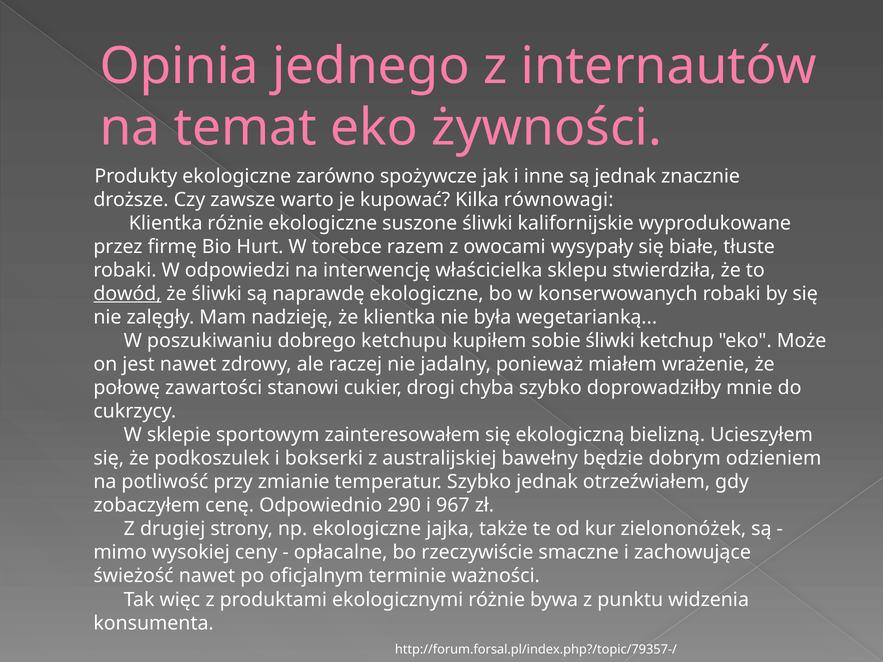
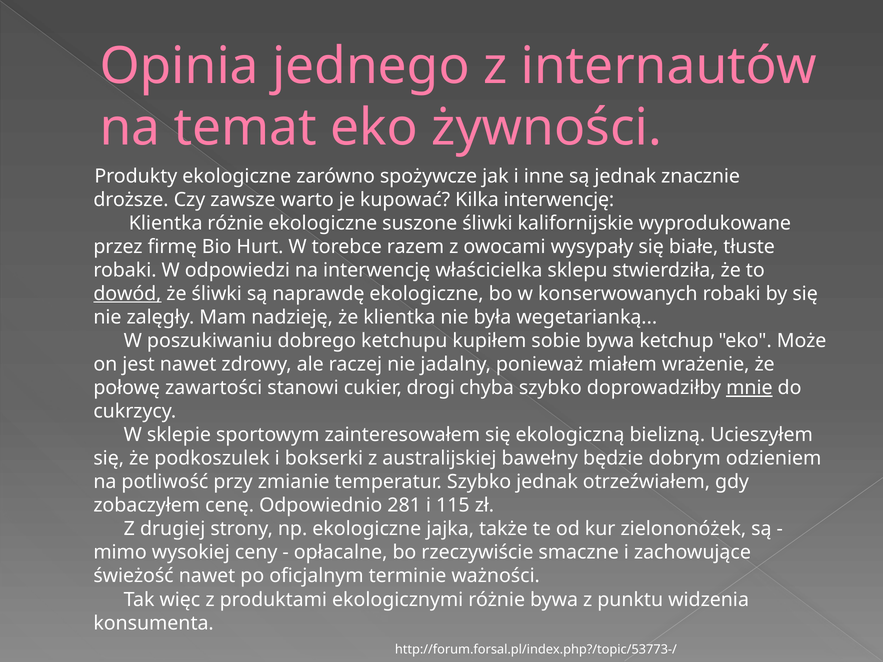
Kilka równowagi: równowagi -> interwencję
sobie śliwki: śliwki -> bywa
mnie underline: none -> present
290: 290 -> 281
967: 967 -> 115
http://forum.forsal.pl/index.php?/topic/79357-/: http://forum.forsal.pl/index.php?/topic/79357-/ -> http://forum.forsal.pl/index.php?/topic/53773-/
